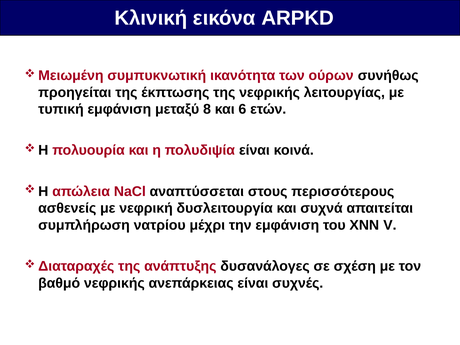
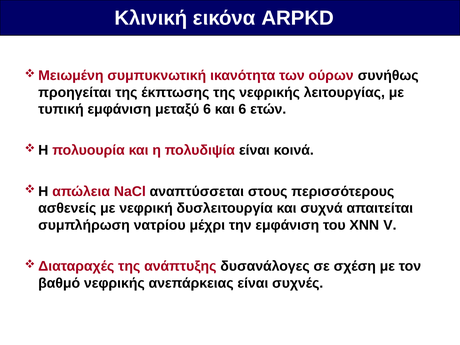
μεταξύ 8: 8 -> 6
